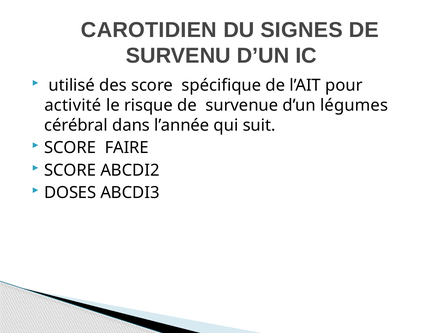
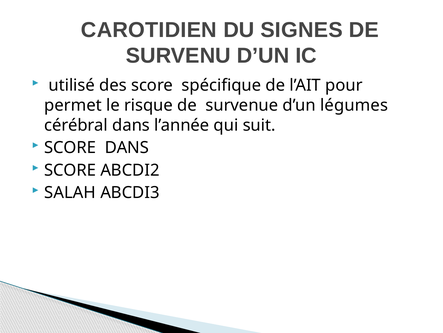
activité: activité -> permet
SCORE FAIRE: FAIRE -> DANS
DOSES: DOSES -> SALAH
